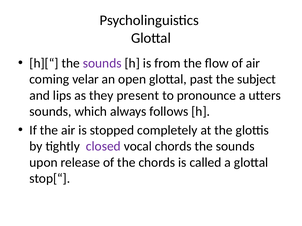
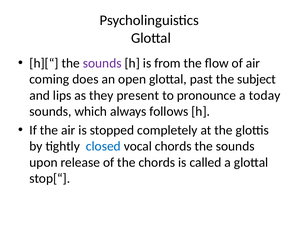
velar: velar -> does
utters: utters -> today
closed colour: purple -> blue
